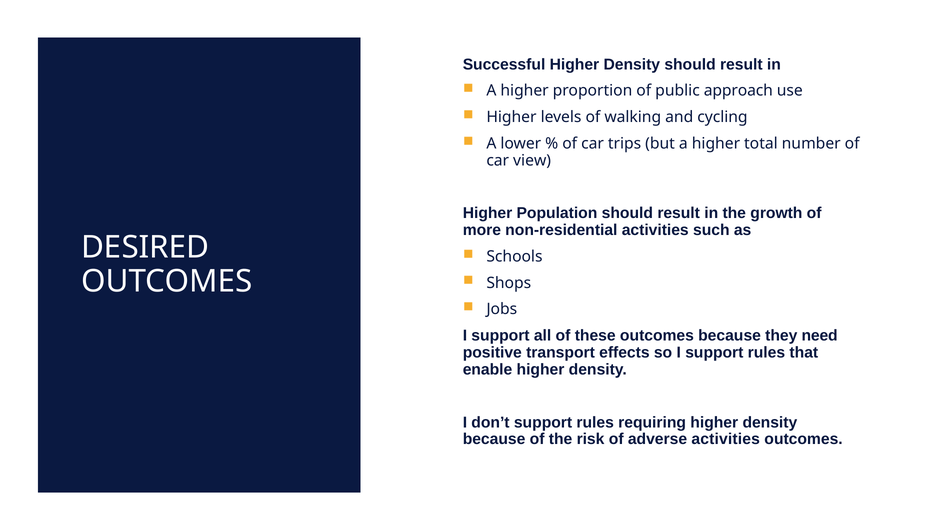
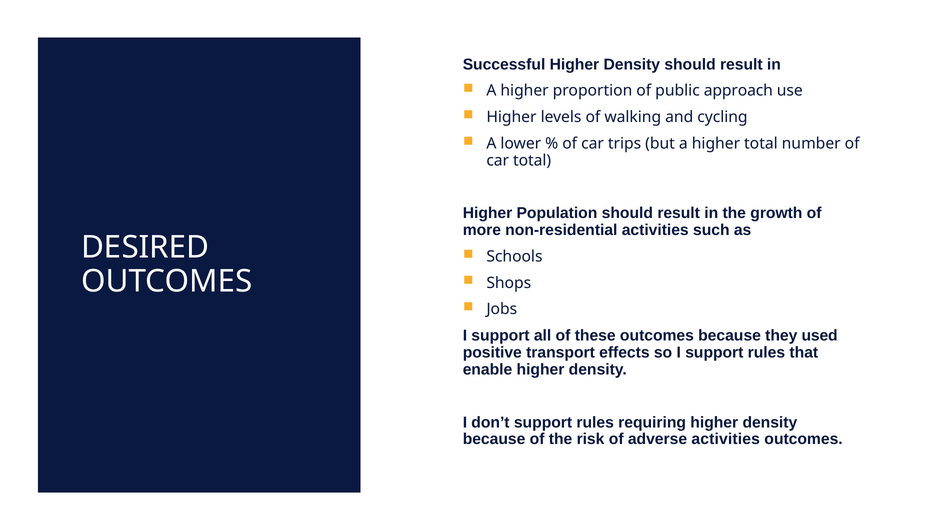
car view: view -> total
need: need -> used
